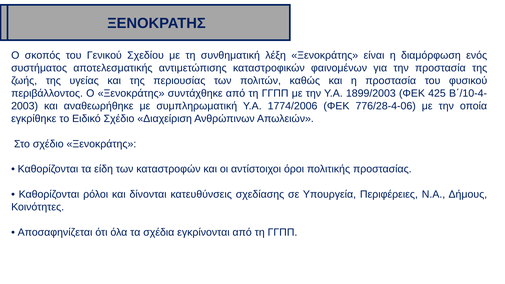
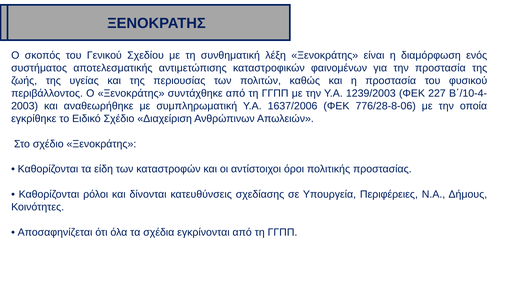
1899/2003: 1899/2003 -> 1239/2003
425: 425 -> 227
1774/2006: 1774/2006 -> 1637/2006
776/28-4-06: 776/28-4-06 -> 776/28-8-06
